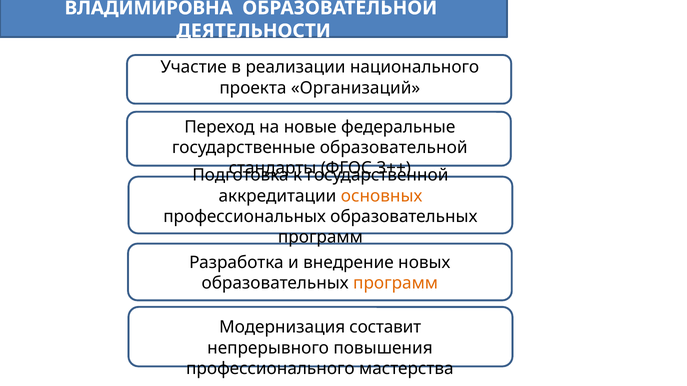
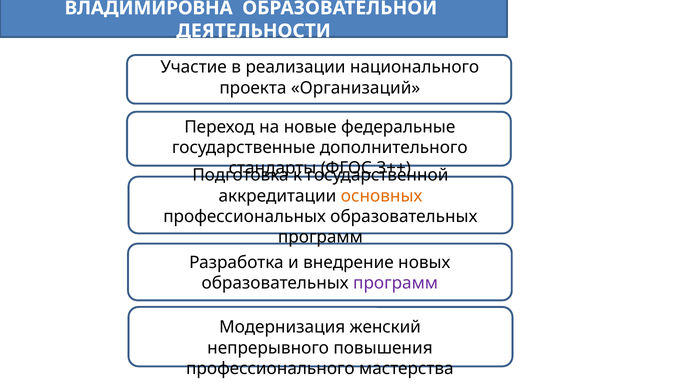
государственные образовательной: образовательной -> дополнительного
программ at (396, 284) colour: orange -> purple
составит: составит -> женский
